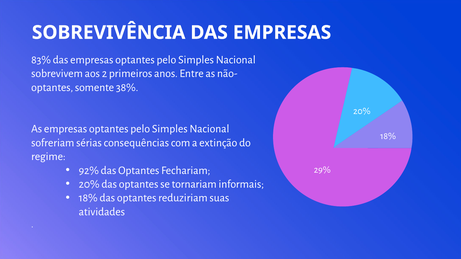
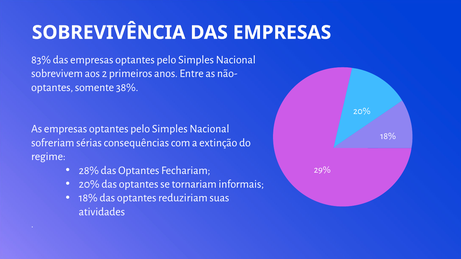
92%: 92% -> 28%
